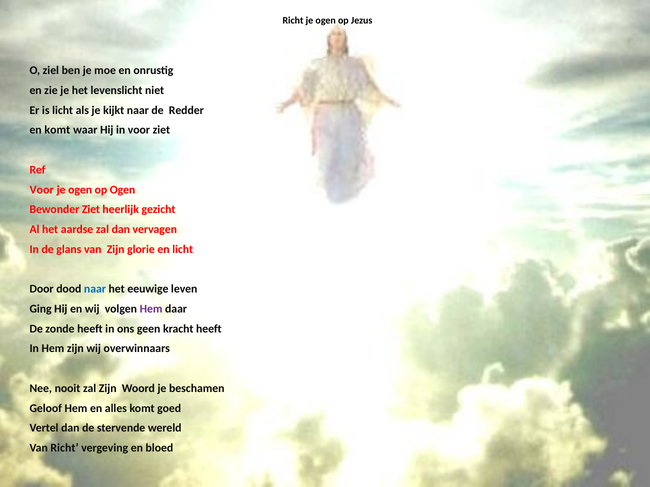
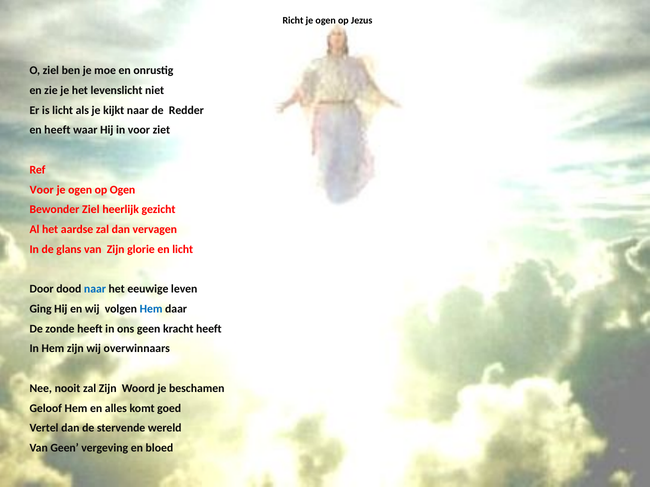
en komt: komt -> heeft
Bewonder Ziet: Ziet -> Ziel
Hem at (151, 309) colour: purple -> blue
Van Richt: Richt -> Geen
